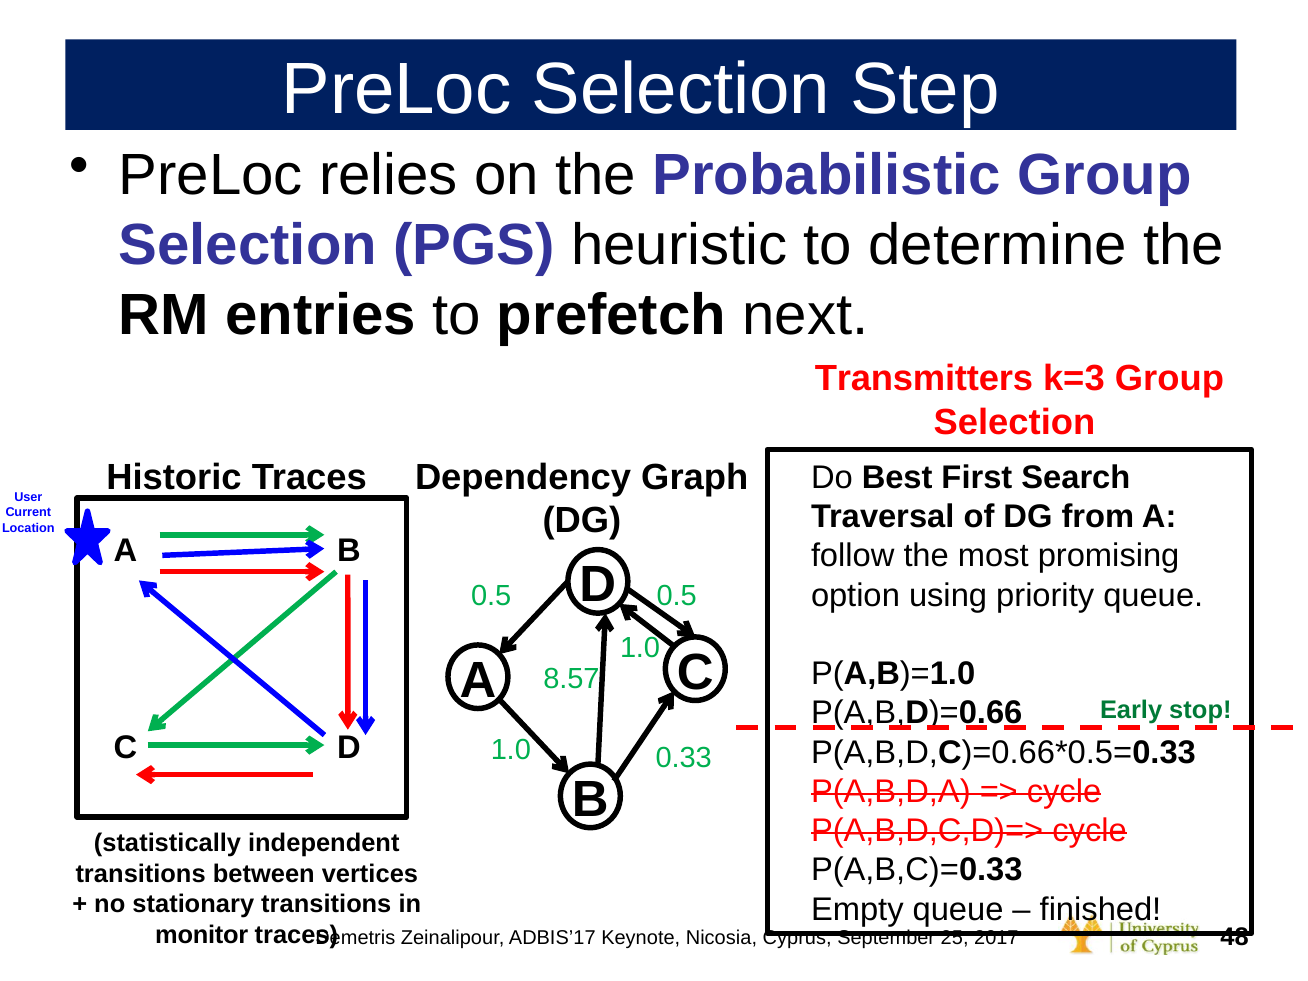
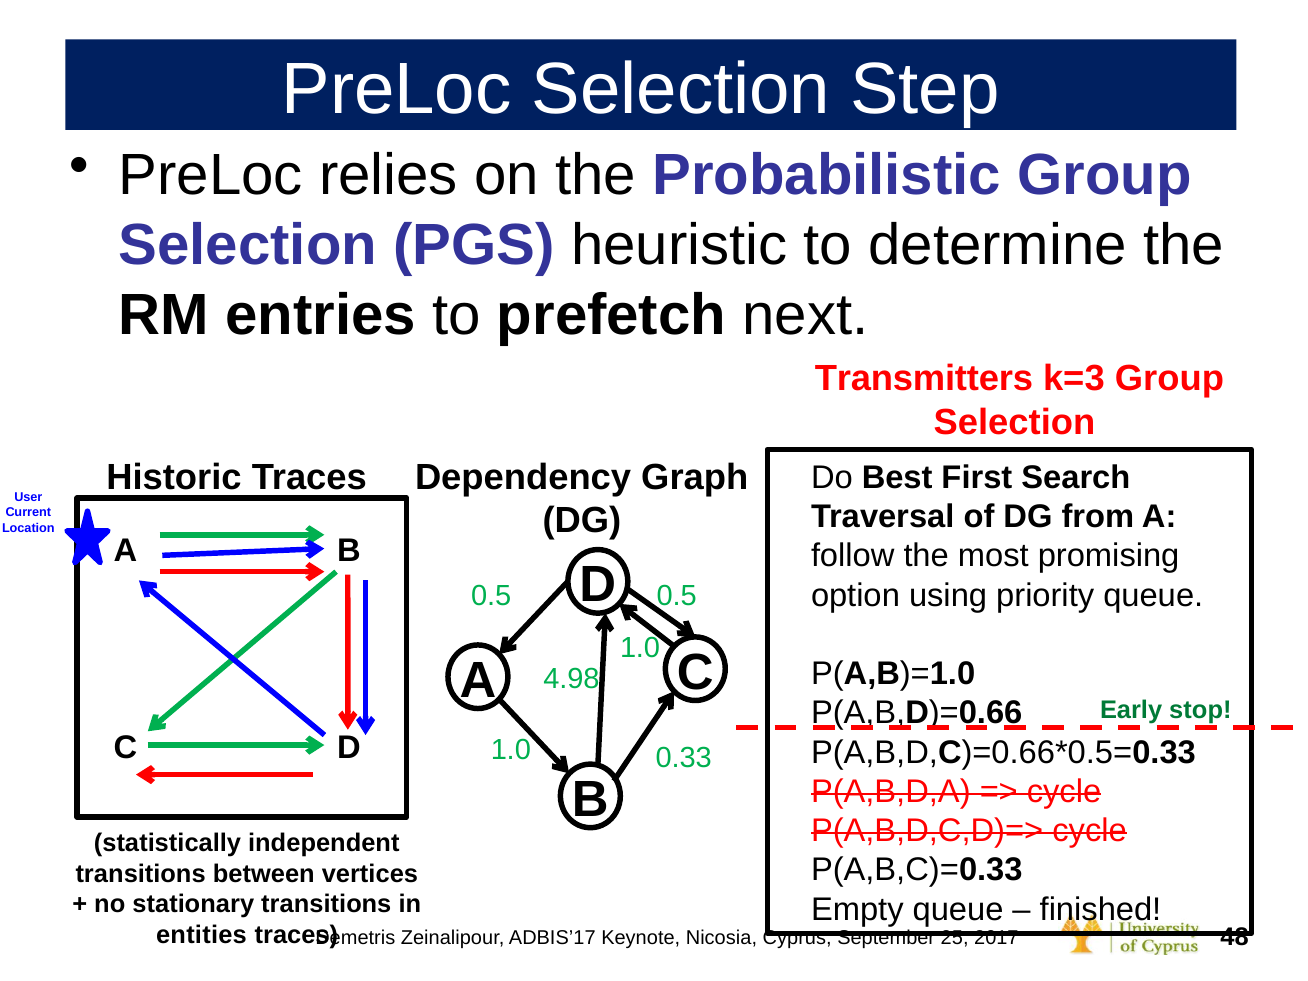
8.57: 8.57 -> 4.98
monitor: monitor -> entities
